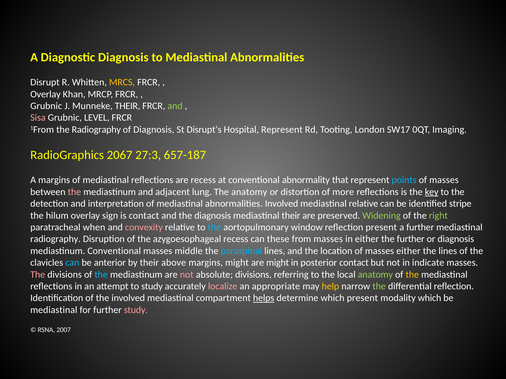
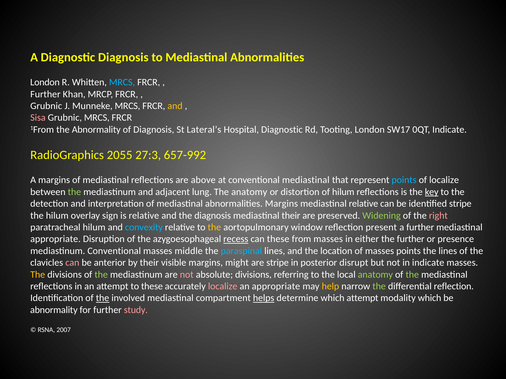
Disrupt at (45, 82): Disrupt -> London
MRCS at (122, 82) colour: yellow -> light blue
Overlay at (45, 94): Overlay -> Further
Munneke THEIR: THEIR -> MRCS
and at (175, 106) colour: light green -> yellow
Grubnic LEVEL: LEVEL -> MRCS
the Radiography: Radiography -> Abnormality
Disrupt’s: Disrupt’s -> Lateral’s
Hospital Represent: Represent -> Diagnostic
0QT Imaging: Imaging -> Indicate
2067: 2067 -> 2055
657-187: 657-187 -> 657-992
are recess: recess -> above
conventional abnormality: abnormality -> mediastinal
masses at (444, 180): masses -> localize
the at (74, 192) colour: pink -> light green
of more: more -> hilum
abnormalities Involved: Involved -> Margins
is contact: contact -> relative
right colour: light green -> pink
paratracheal when: when -> hilum
convexity colour: pink -> light blue
the at (214, 228) colour: light blue -> yellow
radiography at (56, 239): radiography -> appropriate
recess at (236, 239) underline: none -> present
or diagnosis: diagnosis -> presence
masses either: either -> points
can at (72, 263) colour: light blue -> pink
above: above -> visible
are might: might -> stripe
posterior contact: contact -> disrupt
The at (38, 275) colour: pink -> yellow
the at (101, 275) colour: light blue -> light green
the at (412, 275) colour: yellow -> light green
to study: study -> these
the at (103, 298) underline: none -> present
which present: present -> attempt
mediastinal at (54, 310): mediastinal -> abnormality
